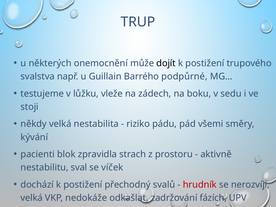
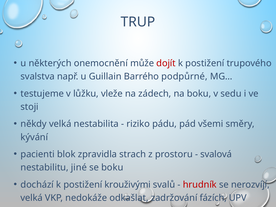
dojít colour: black -> red
aktivně: aktivně -> svalová
sval: sval -> jiné
se víček: víček -> boku
přechodný: přechodný -> krouživými
